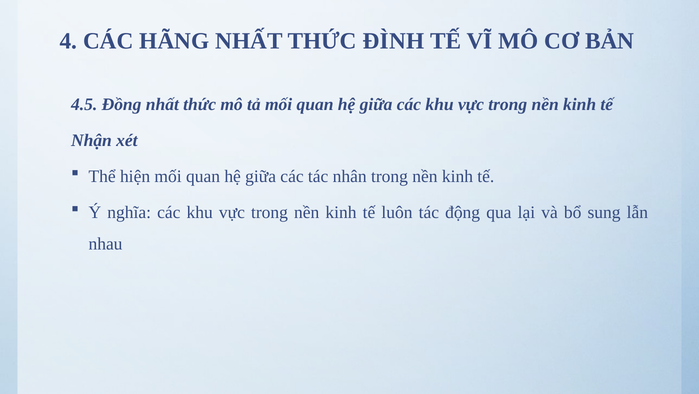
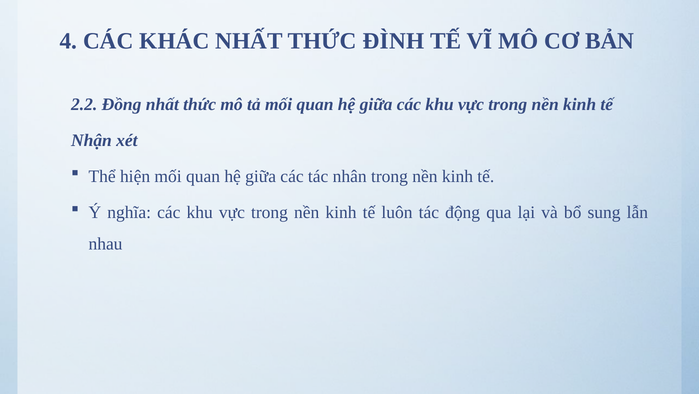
HÃNG: HÃNG -> KHÁC
4.5: 4.5 -> 2.2
